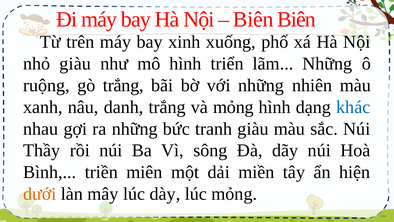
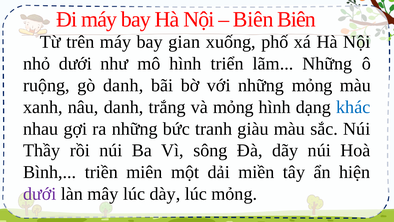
xinh: xinh -> gian
nhỏ giàu: giàu -> dưới
gò trắng: trắng -> danh
những nhiên: nhiên -> mỏng
dưới at (40, 194) colour: orange -> purple
